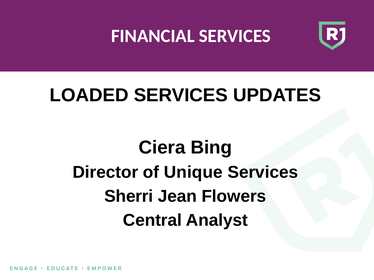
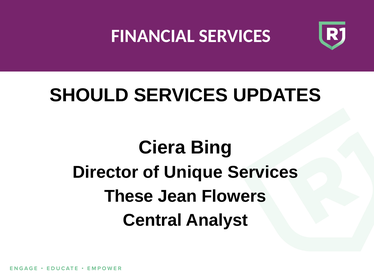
LOADED: LOADED -> SHOULD
Sherri: Sherri -> These
